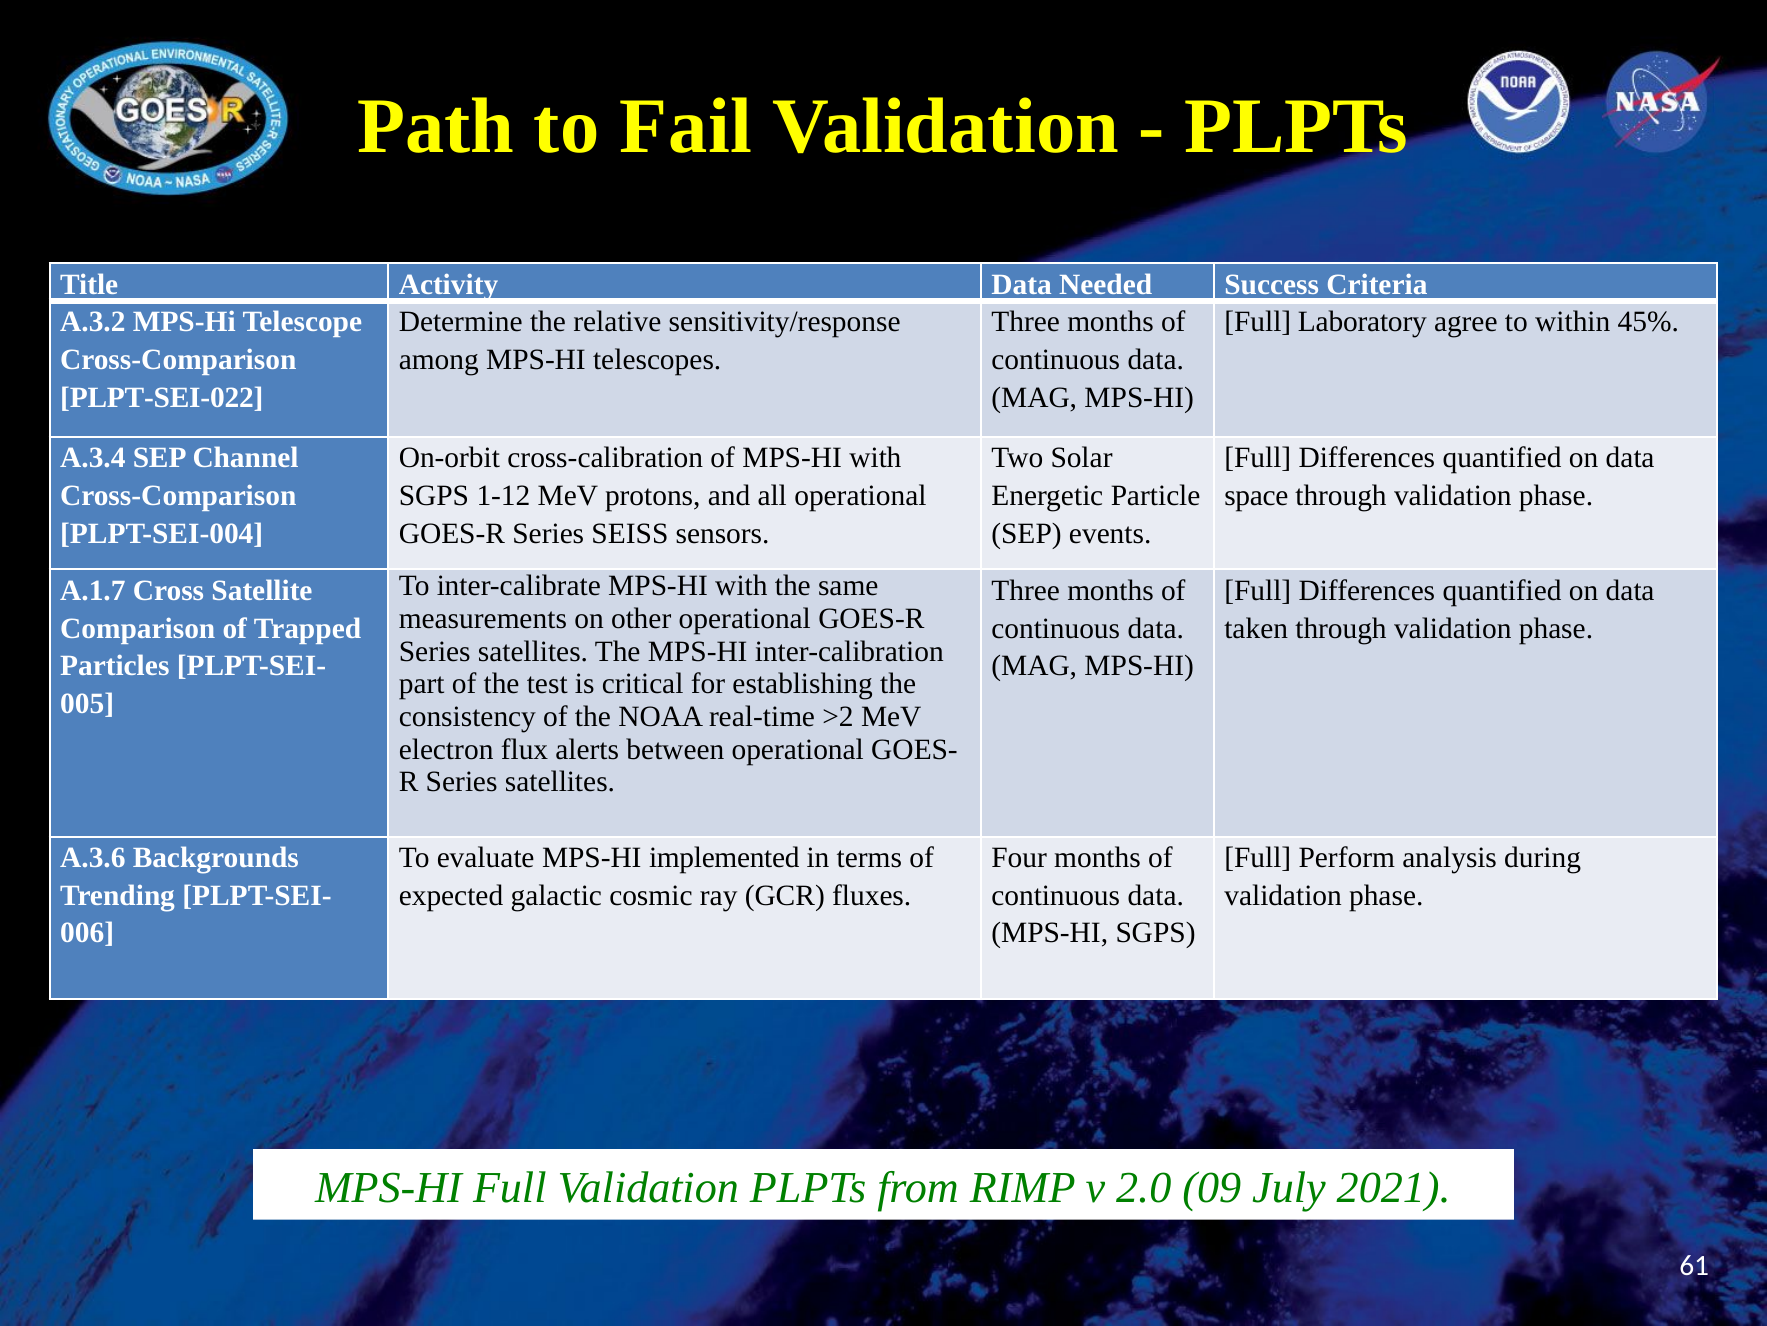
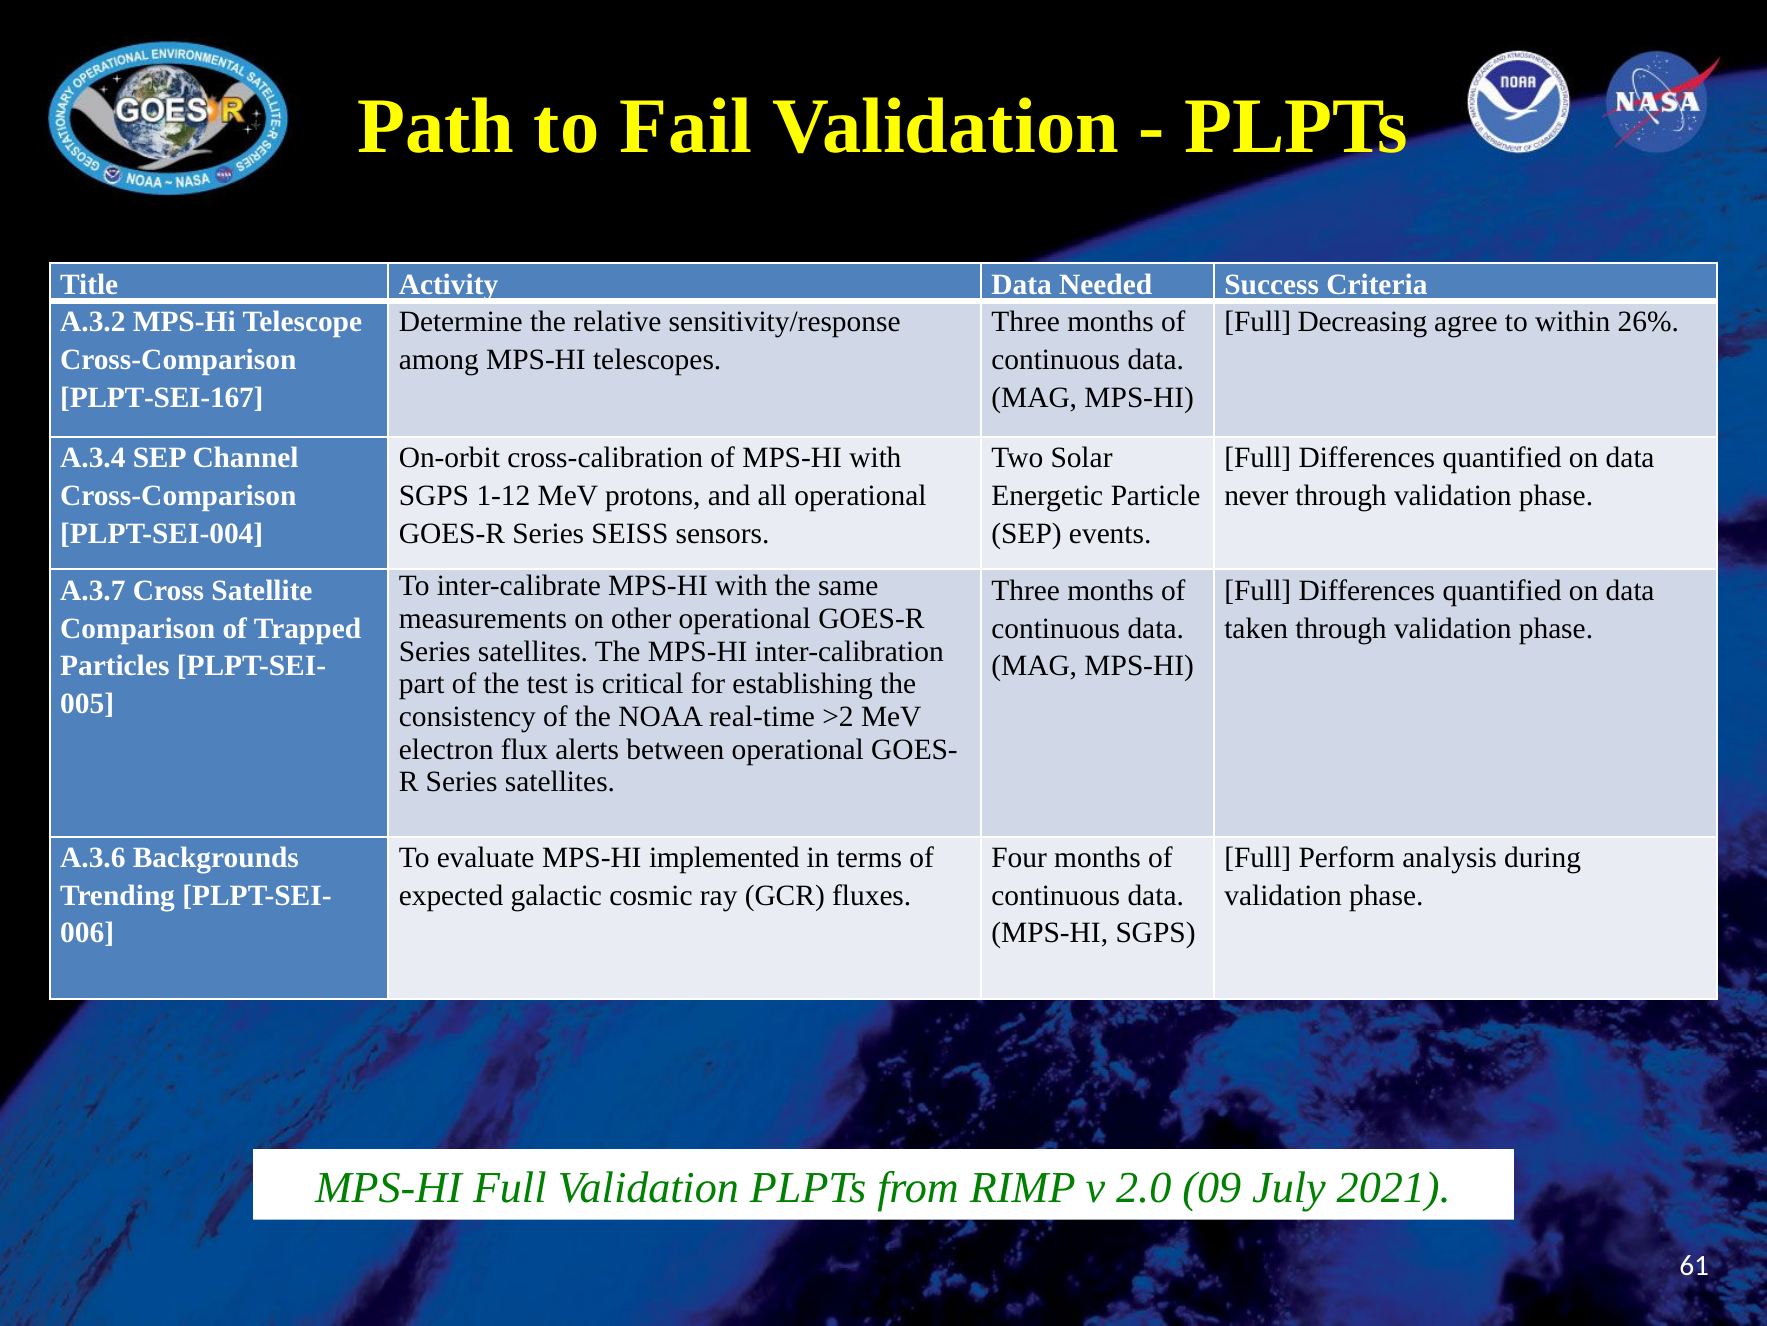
Laboratory: Laboratory -> Decreasing
45%: 45% -> 26%
PLPT-SEI-022: PLPT-SEI-022 -> PLPT-SEI-167
space: space -> never
A.1.7: A.1.7 -> A.3.7
